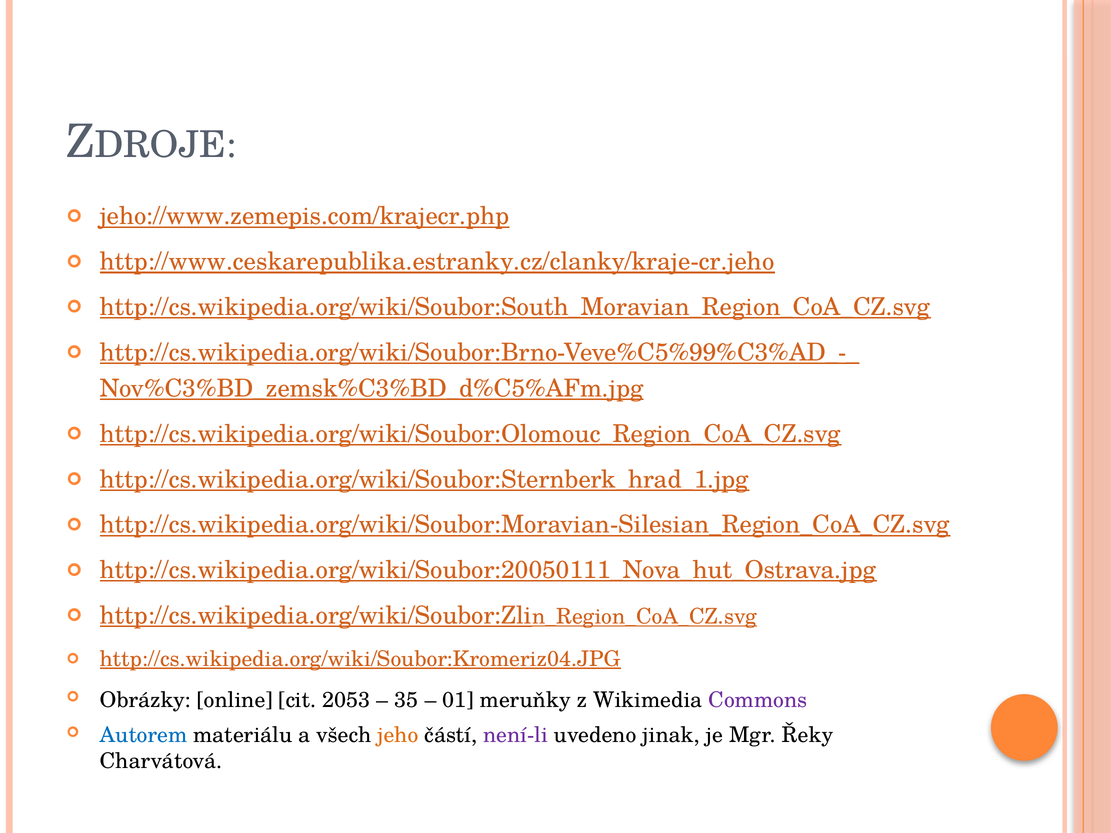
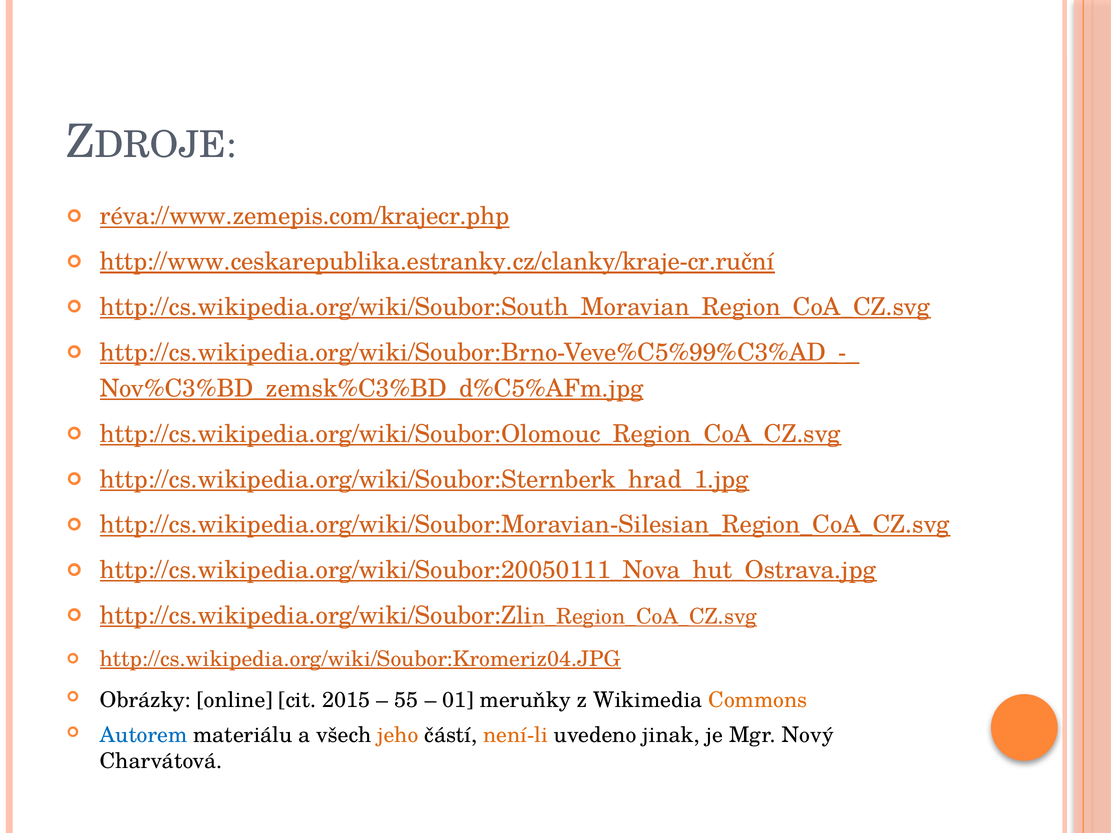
jeho://www.zemepis.com/krajecr.php: jeho://www.zemepis.com/krajecr.php -> réva://www.zemepis.com/krajecr.php
http://www.ceskarepublika.estranky.cz/clanky/kraje-cr.jeho: http://www.ceskarepublika.estranky.cz/clanky/kraje-cr.jeho -> http://www.ceskarepublika.estranky.cz/clanky/kraje-cr.ruční
2053: 2053 -> 2015
35: 35 -> 55
Commons colour: purple -> orange
není-li colour: purple -> orange
Řeky: Řeky -> Nový
